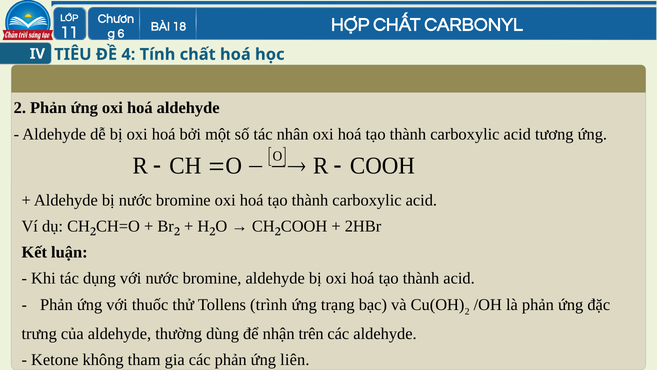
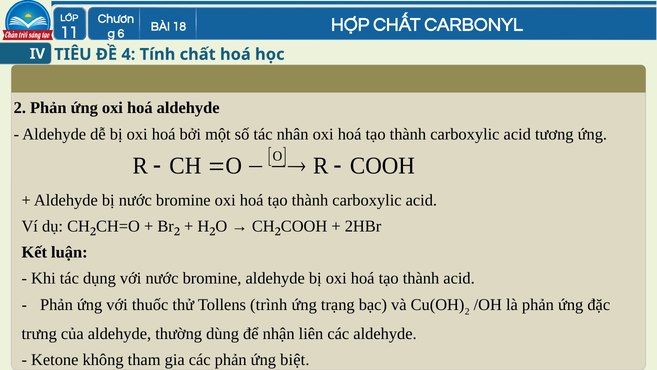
trên: trên -> liên
liên: liên -> biệt
